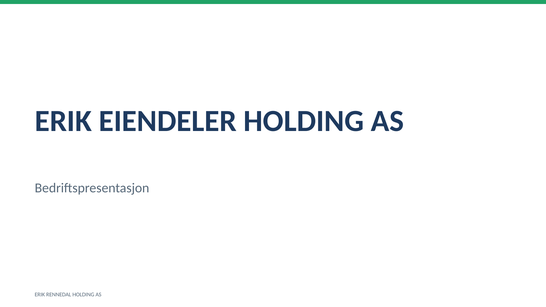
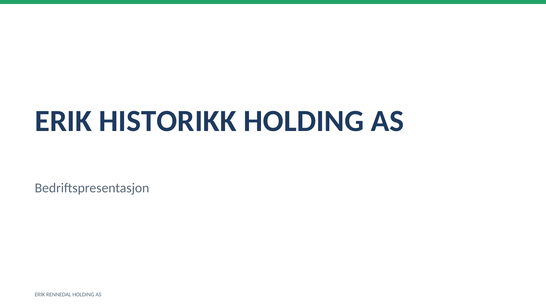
EIENDELER: EIENDELER -> HISTORIKK
